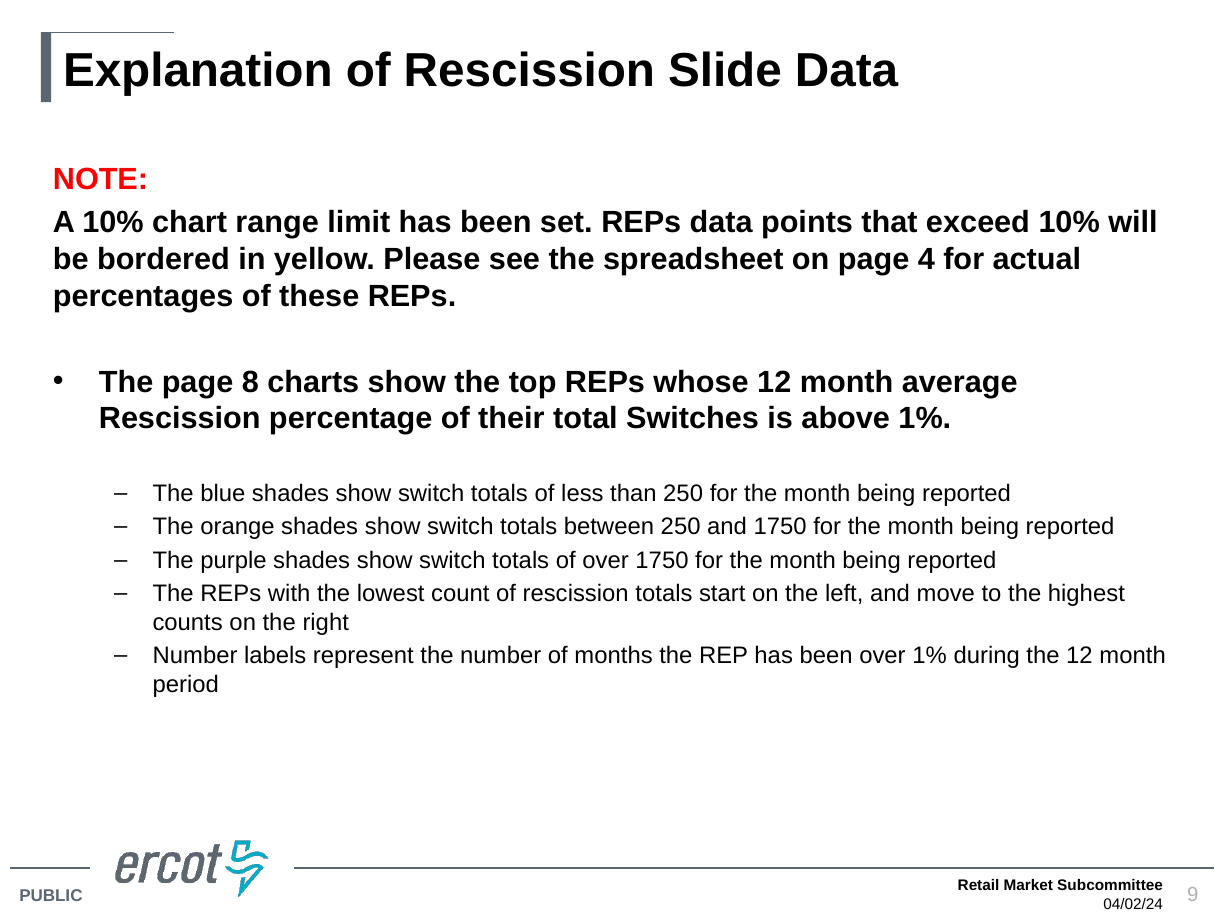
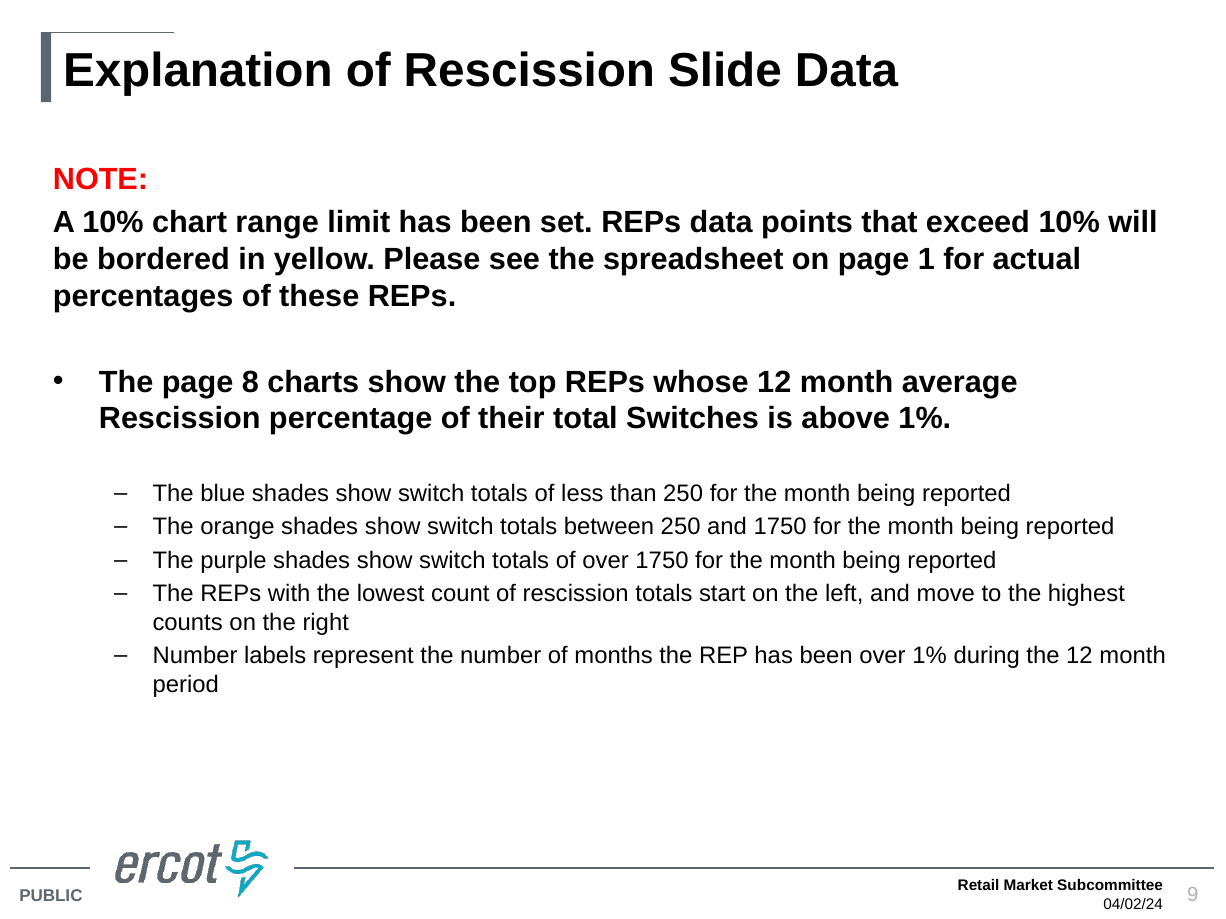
4: 4 -> 1
